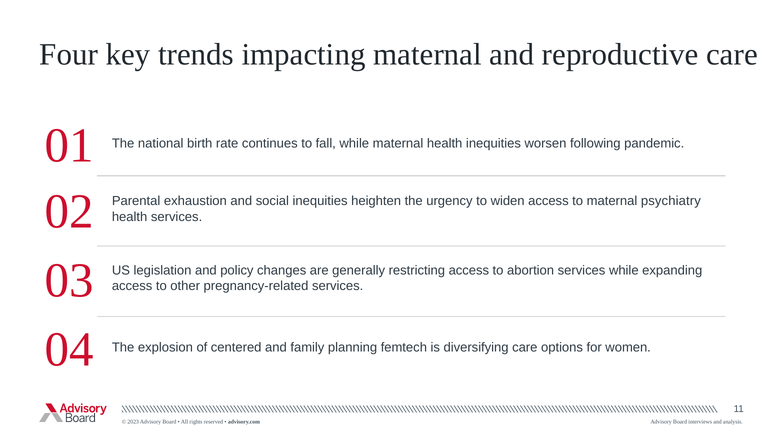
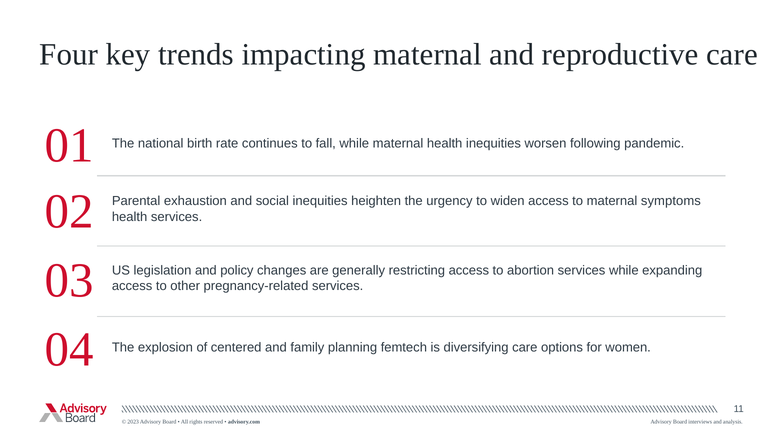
psychiatry: psychiatry -> symptoms
